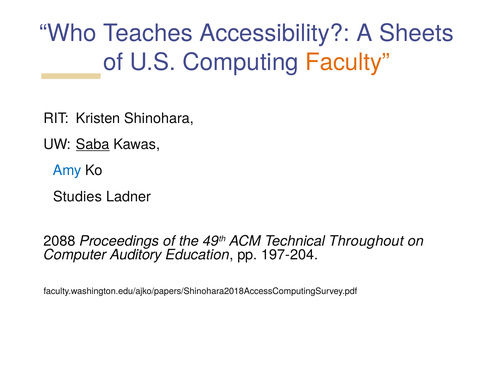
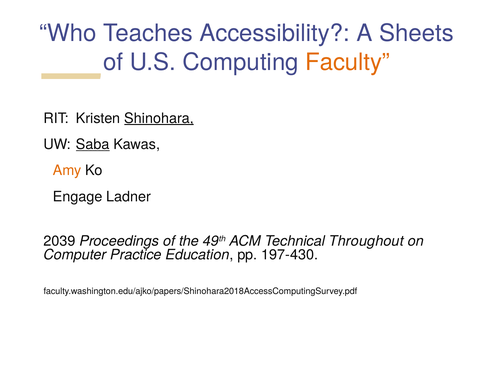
Shinohara underline: none -> present
Amy colour: blue -> orange
Studies: Studies -> Engage
2088: 2088 -> 2039
Auditory: Auditory -> Practice
197-204: 197-204 -> 197-430
